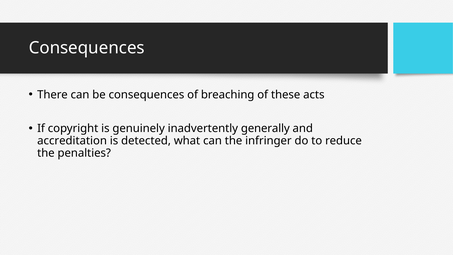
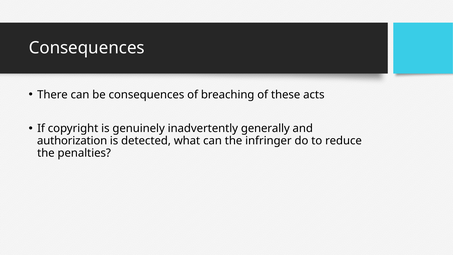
accreditation: accreditation -> authorization
